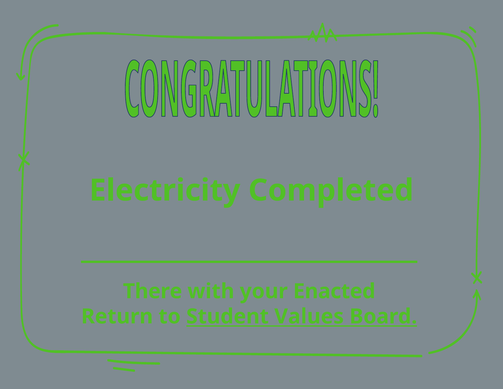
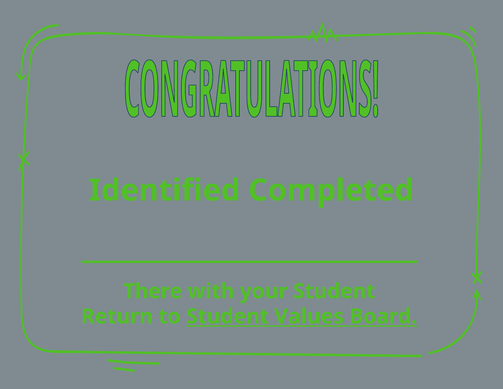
Electricity: Electricity -> Identified
your Enacted: Enacted -> Student
